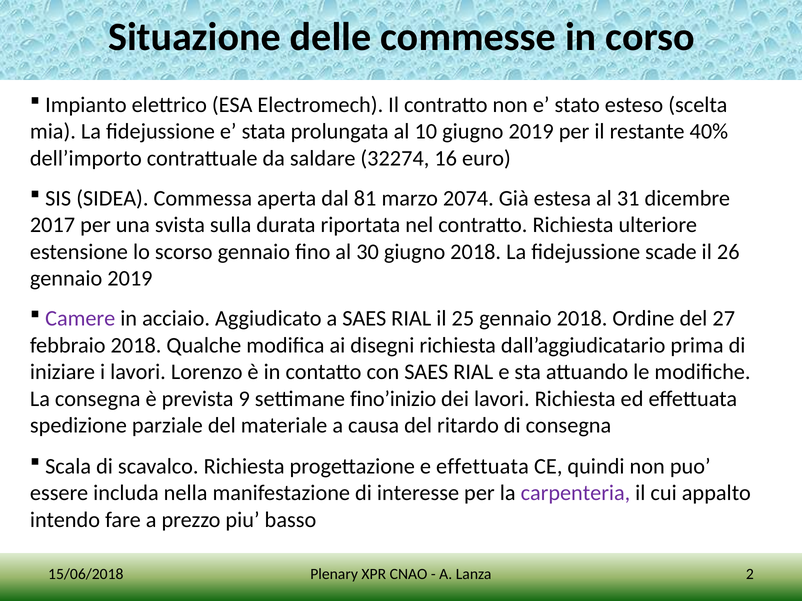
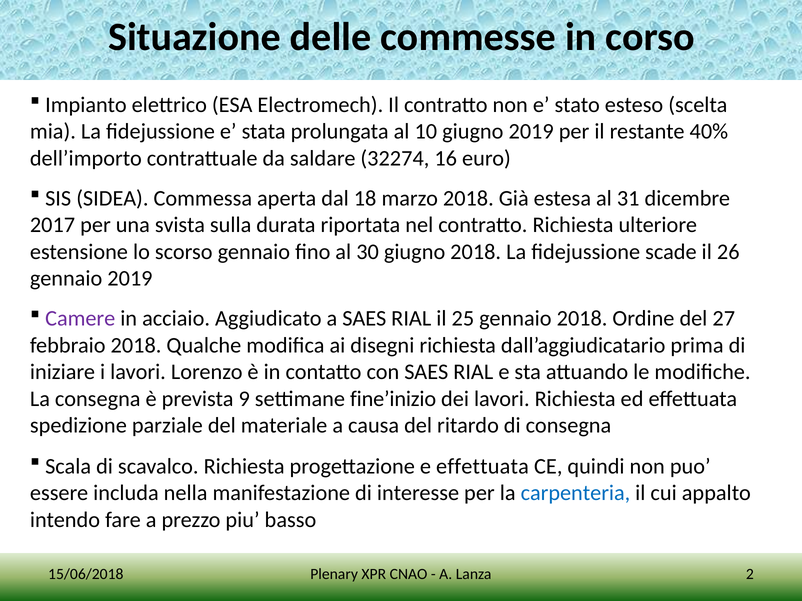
81: 81 -> 18
marzo 2074: 2074 -> 2018
fino’inizio: fino’inizio -> fine’inizio
carpenteria colour: purple -> blue
